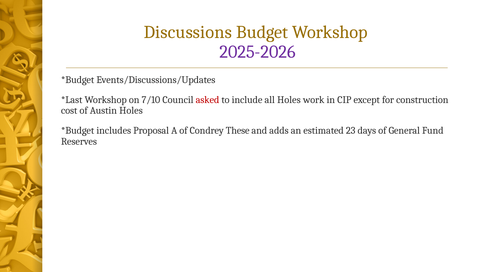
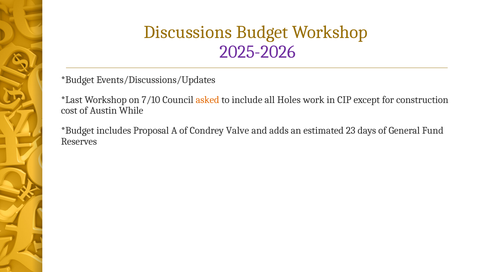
asked colour: red -> orange
Austin Holes: Holes -> While
These: These -> Valve
